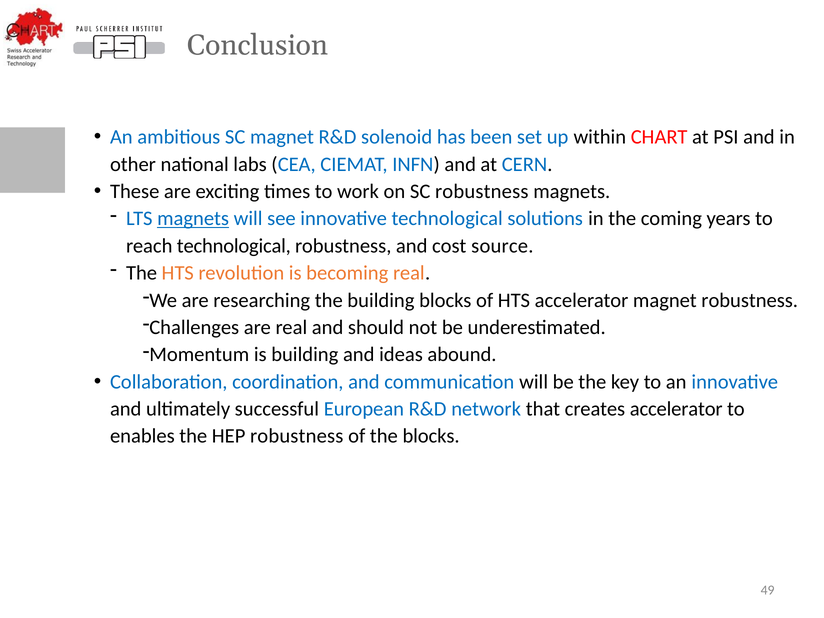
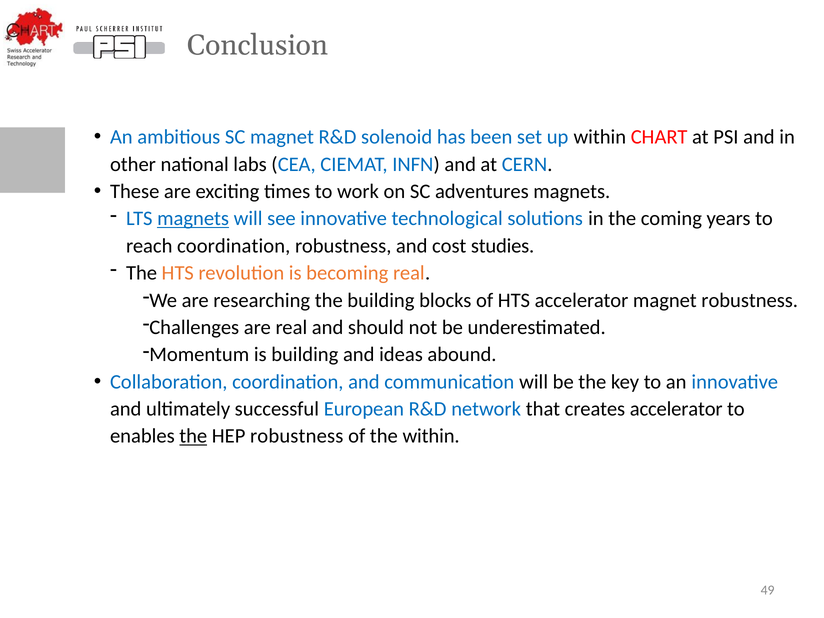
SC robustness: robustness -> adventures
reach technological: technological -> coordination
source: source -> studies
the at (193, 436) underline: none -> present
the blocks: blocks -> within
